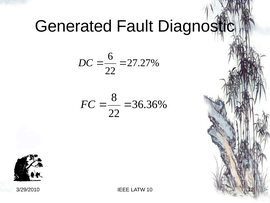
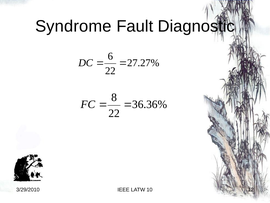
Generated: Generated -> Syndrome
